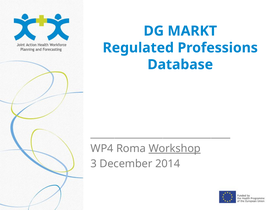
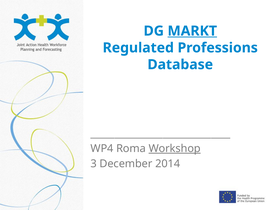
MARKT underline: none -> present
